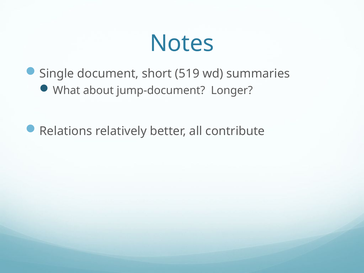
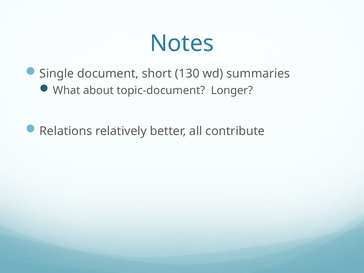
519: 519 -> 130
jump-document: jump-document -> topic-document
